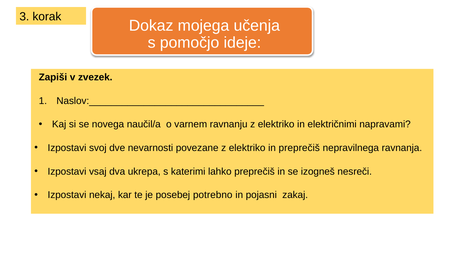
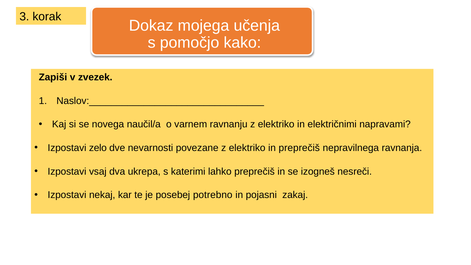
ideje: ideje -> kako
svoj: svoj -> zelo
